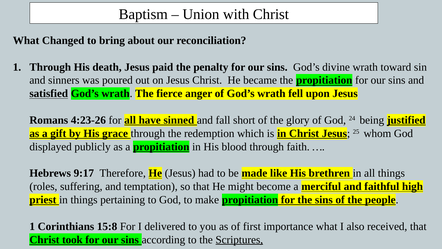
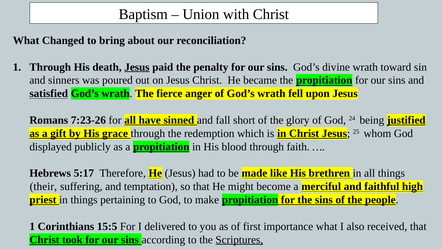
Jesus at (137, 67) underline: none -> present
4:23-26: 4:23-26 -> 7:23-26
9:17: 9:17 -> 5:17
roles: roles -> their
15:8: 15:8 -> 15:5
